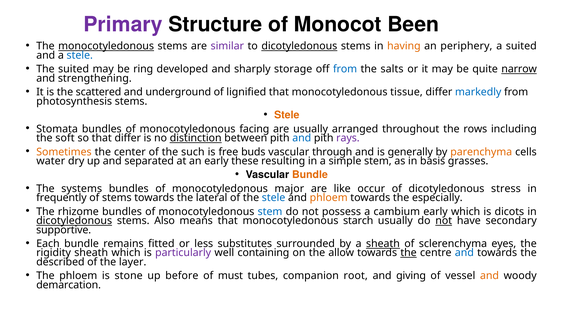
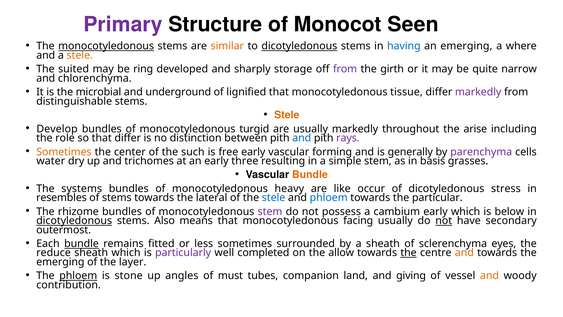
Been: Been -> Seen
similar colour: purple -> orange
having colour: orange -> blue
an periphery: periphery -> emerging
a suited: suited -> where
stele at (80, 55) colour: blue -> orange
from at (345, 69) colour: blue -> purple
salts: salts -> girth
narrow underline: present -> none
strengthening: strengthening -> chlorenchyma
scattered: scattered -> microbial
markedly at (478, 92) colour: blue -> purple
photosynthesis: photosynthesis -> distinguishable
Stomata: Stomata -> Develop
facing: facing -> turgid
usually arranged: arranged -> markedly
rows: rows -> arise
soft: soft -> role
distinction underline: present -> none
free buds: buds -> early
through: through -> forming
parenchyma colour: orange -> purple
separated: separated -> trichomes
these: these -> three
major: major -> heavy
frequently: frequently -> resembles
phloem at (329, 198) colour: orange -> blue
especially: especially -> particular
stem at (270, 211) colour: blue -> purple
dicots: dicots -> below
starch: starch -> facing
supportive: supportive -> outermost
bundle at (82, 243) underline: none -> present
less substitutes: substitutes -> sometimes
sheath at (383, 243) underline: present -> none
rigidity: rigidity -> reduce
containing: containing -> completed
and at (464, 253) colour: blue -> orange
described at (60, 262): described -> emerging
phloem at (78, 276) underline: none -> present
before: before -> angles
root: root -> land
demarcation: demarcation -> contribution
